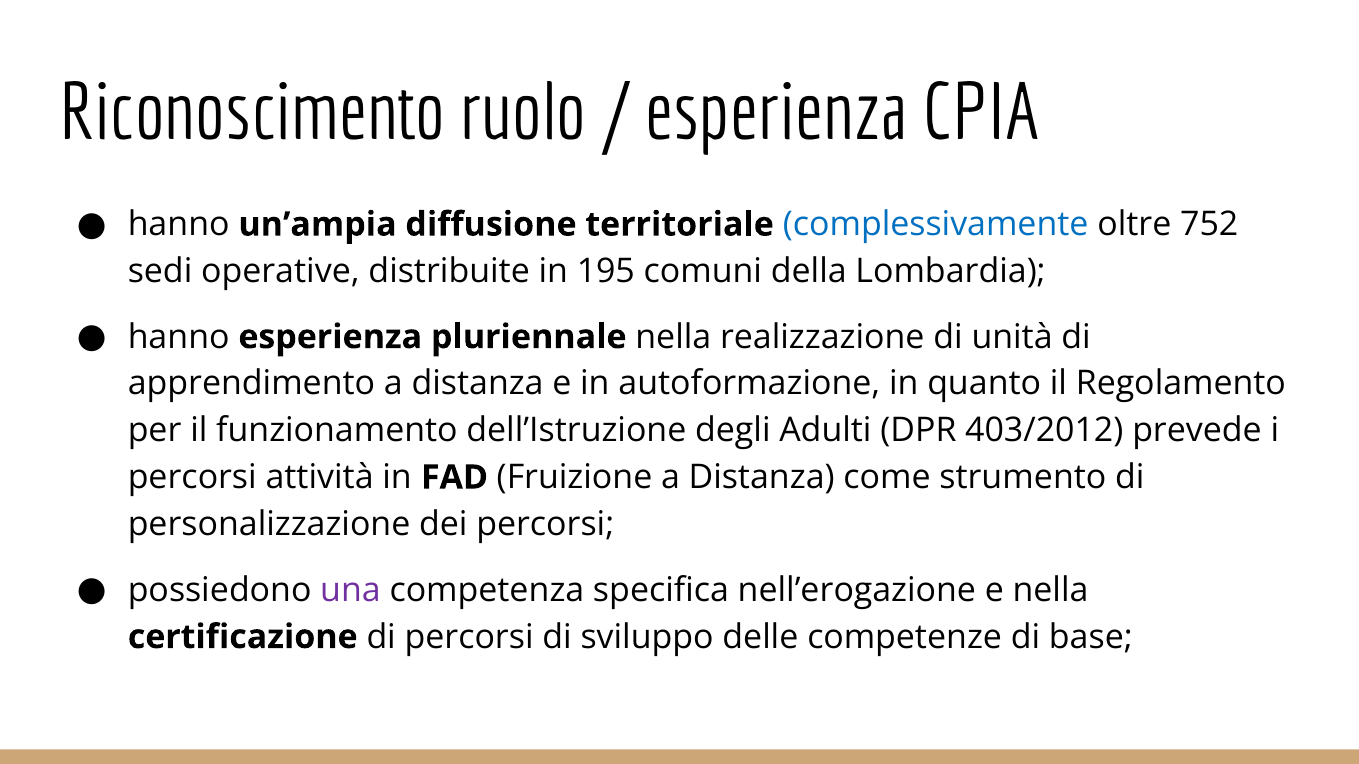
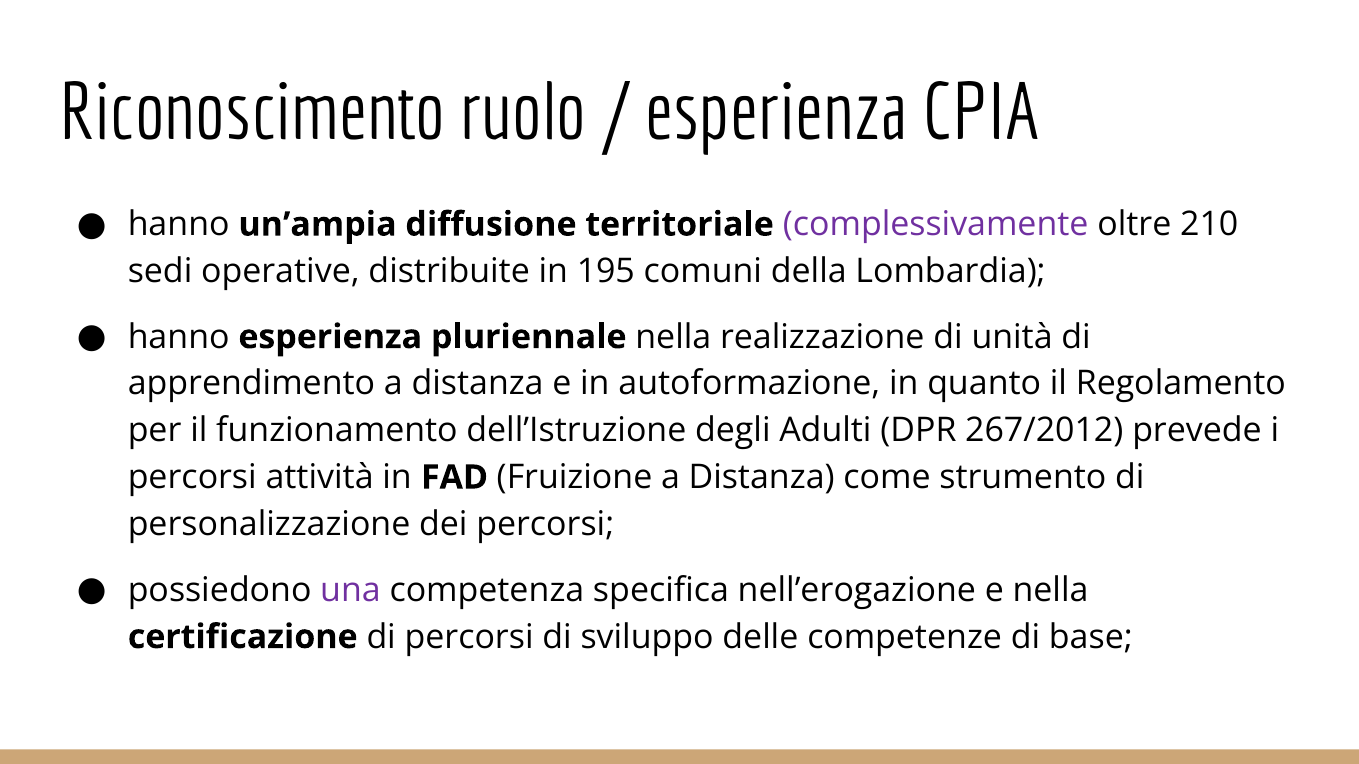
complessivamente colour: blue -> purple
752: 752 -> 210
403/2012: 403/2012 -> 267/2012
